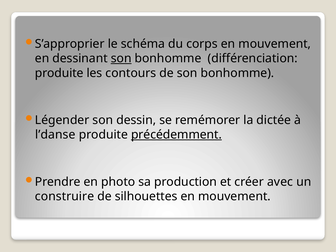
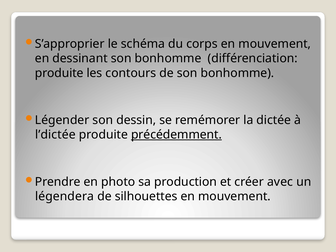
son at (121, 58) underline: present -> none
l’danse: l’danse -> l’dictée
construire: construire -> légendera
